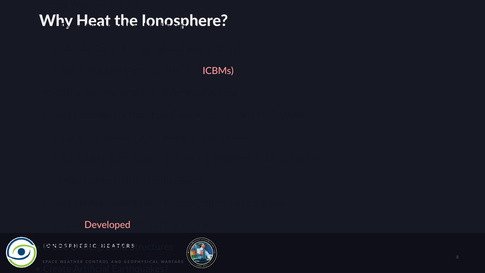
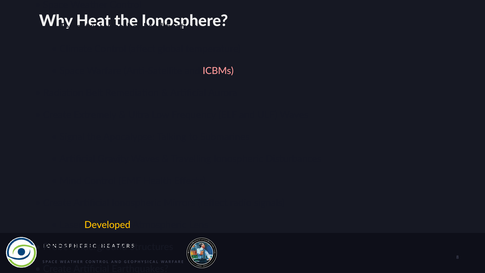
Developed colour: pink -> yellow
